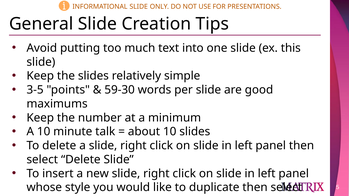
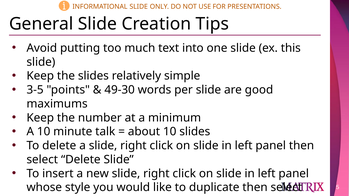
59-30: 59-30 -> 49-30
